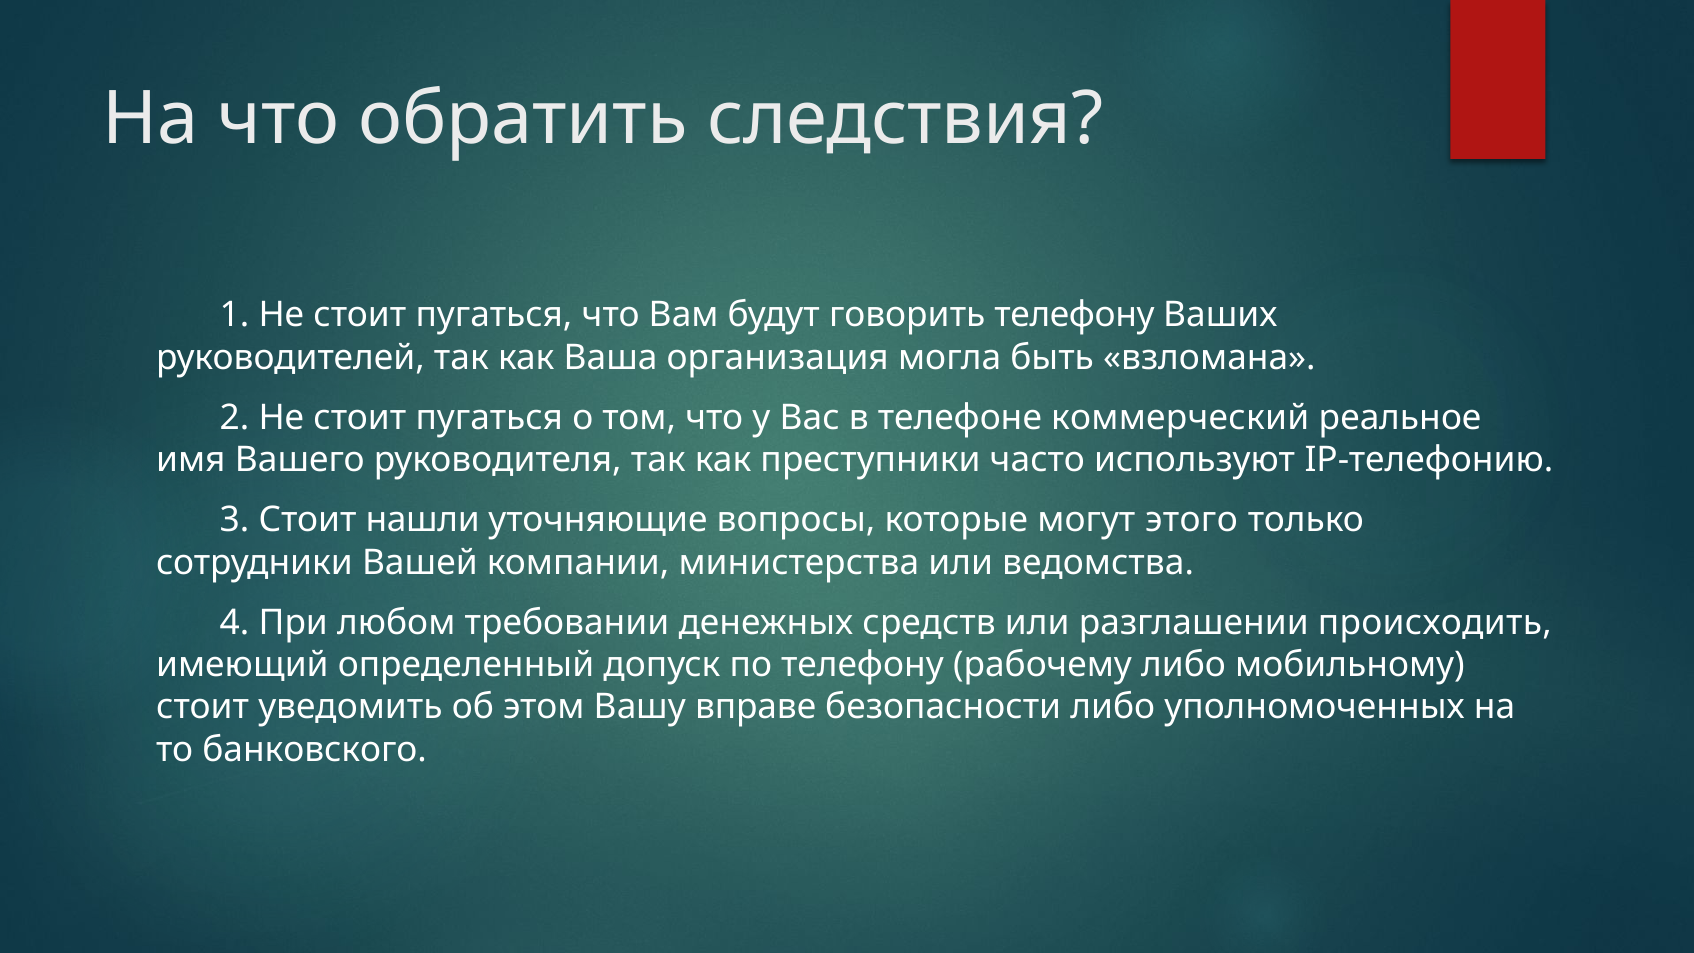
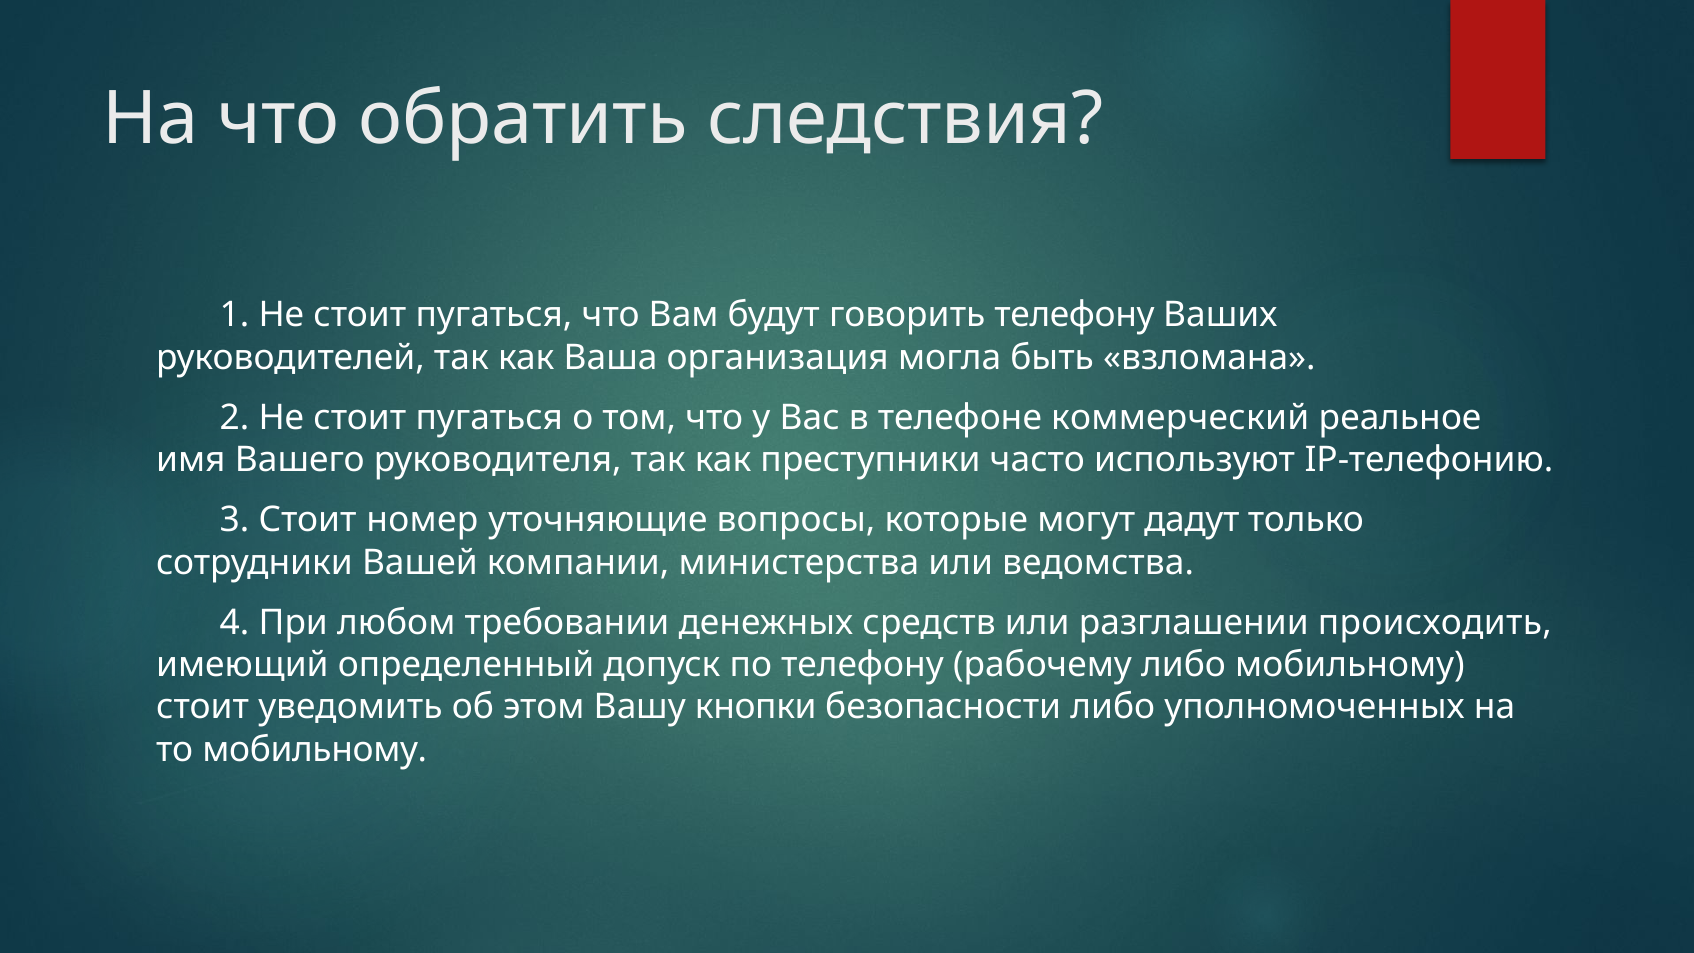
нашли: нашли -> номер
этого: этого -> дадут
вправе: вправе -> кнопки
то банковского: банковского -> мобильному
